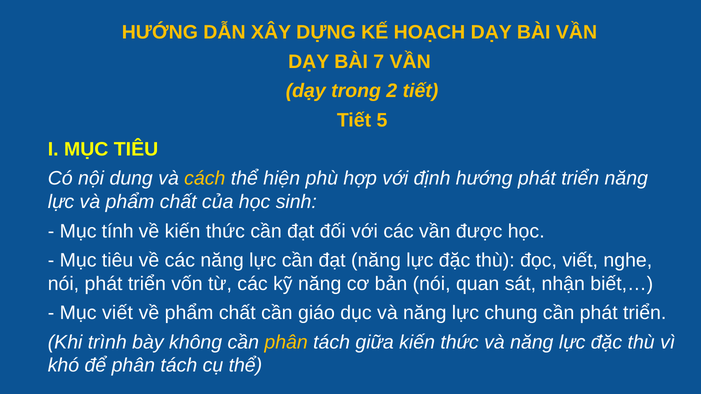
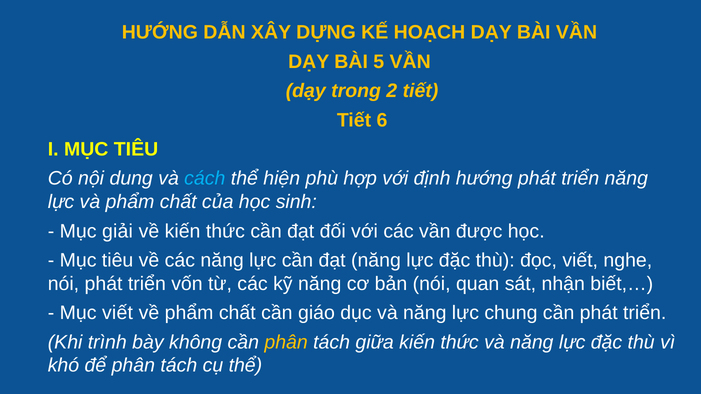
7: 7 -> 5
5: 5 -> 6
cách colour: yellow -> light blue
tính: tính -> giải
